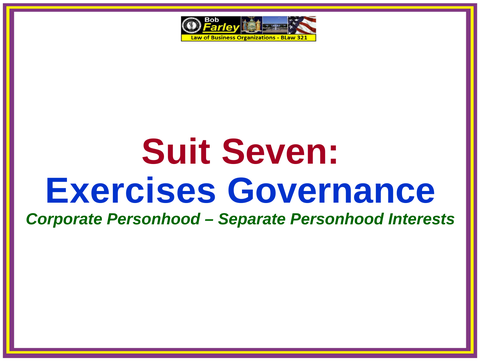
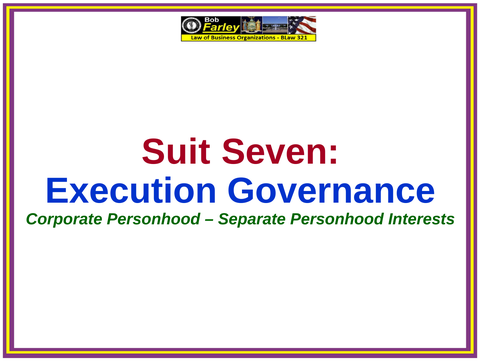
Exercises: Exercises -> Execution
